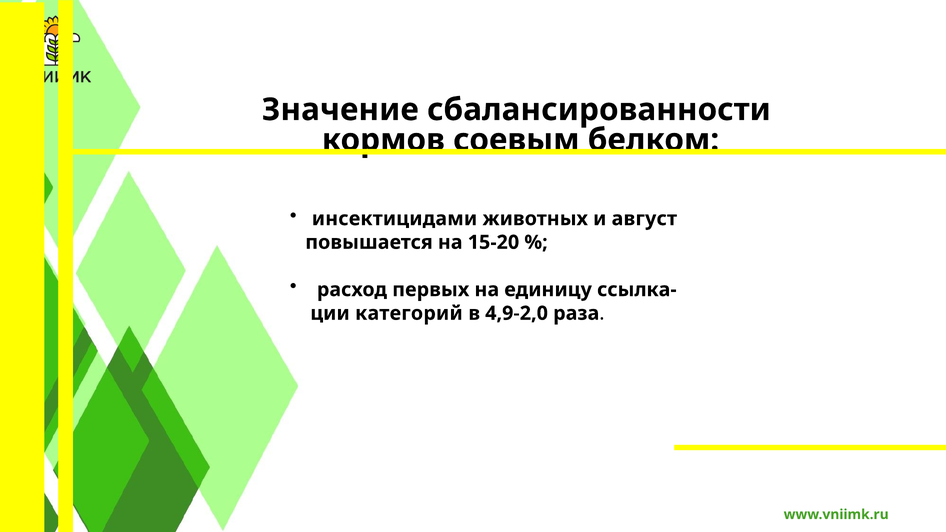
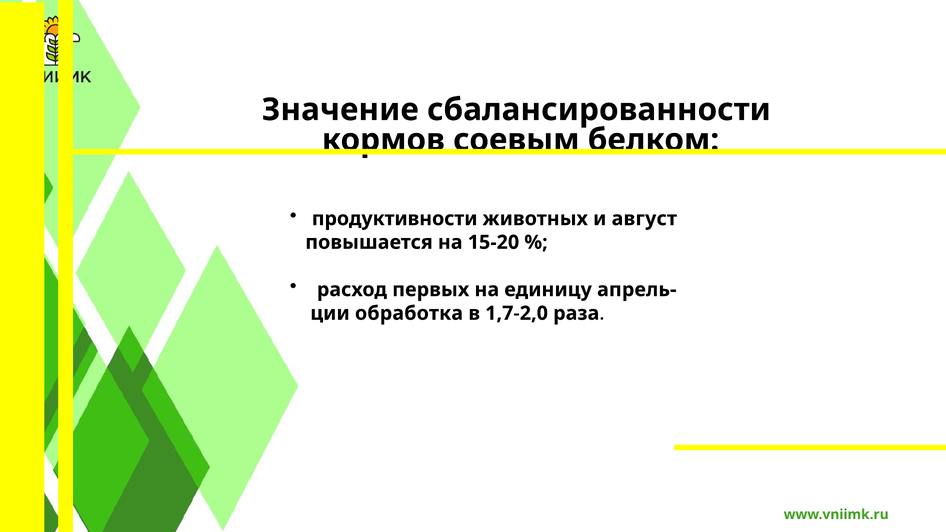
инсектицидами: инсектицидами -> продуктивности
ссылка-: ссылка- -> апрель-
категорий: категорий -> обработка
4,9-2,0: 4,9-2,0 -> 1,7-2,0
